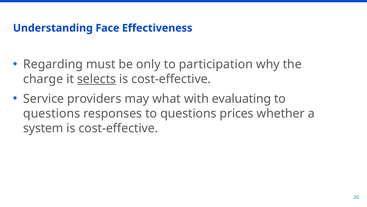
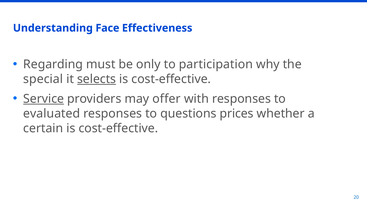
charge: charge -> special
Service underline: none -> present
what: what -> offer
with evaluating: evaluating -> responses
questions at (52, 113): questions -> evaluated
system: system -> certain
